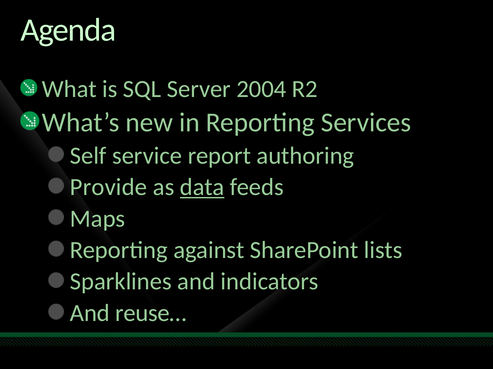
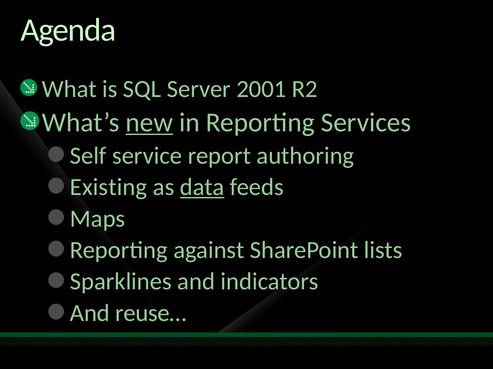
2004: 2004 -> 2001
new underline: none -> present
Provide: Provide -> Existing
